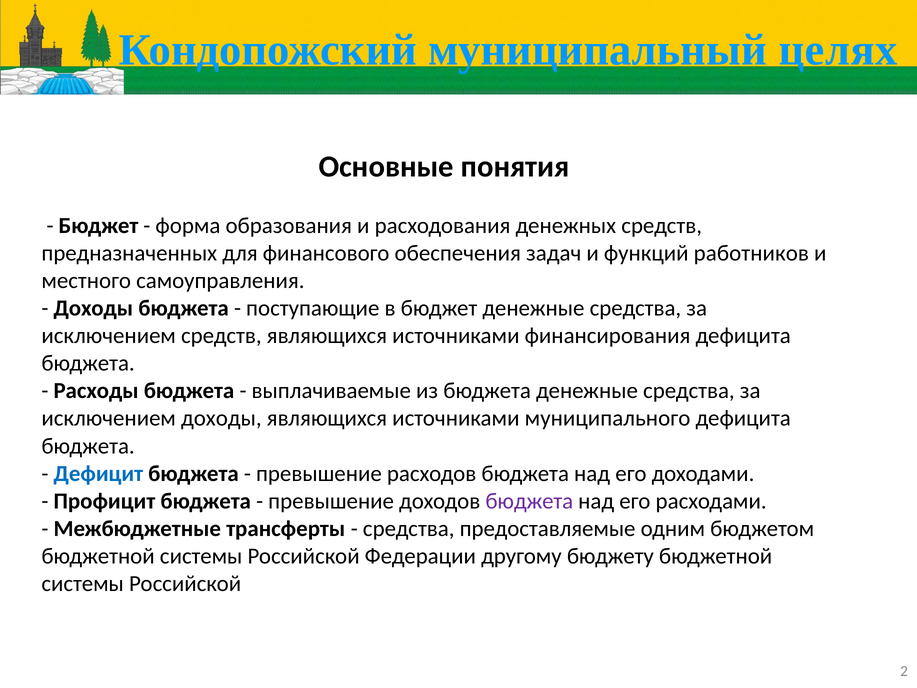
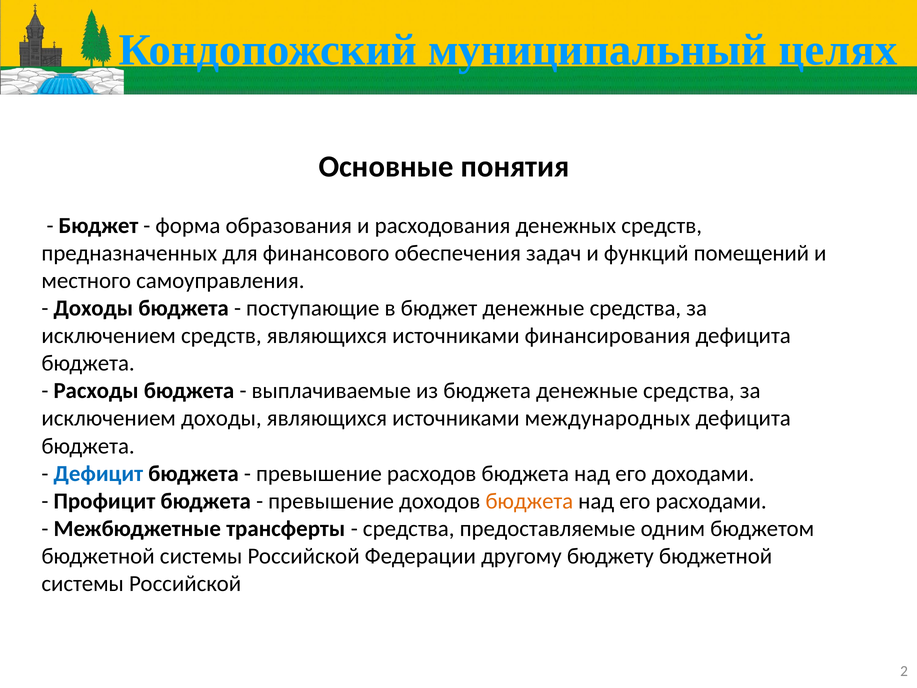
работников: работников -> помещений
муниципального: муниципального -> международных
бюджета at (529, 501) colour: purple -> orange
